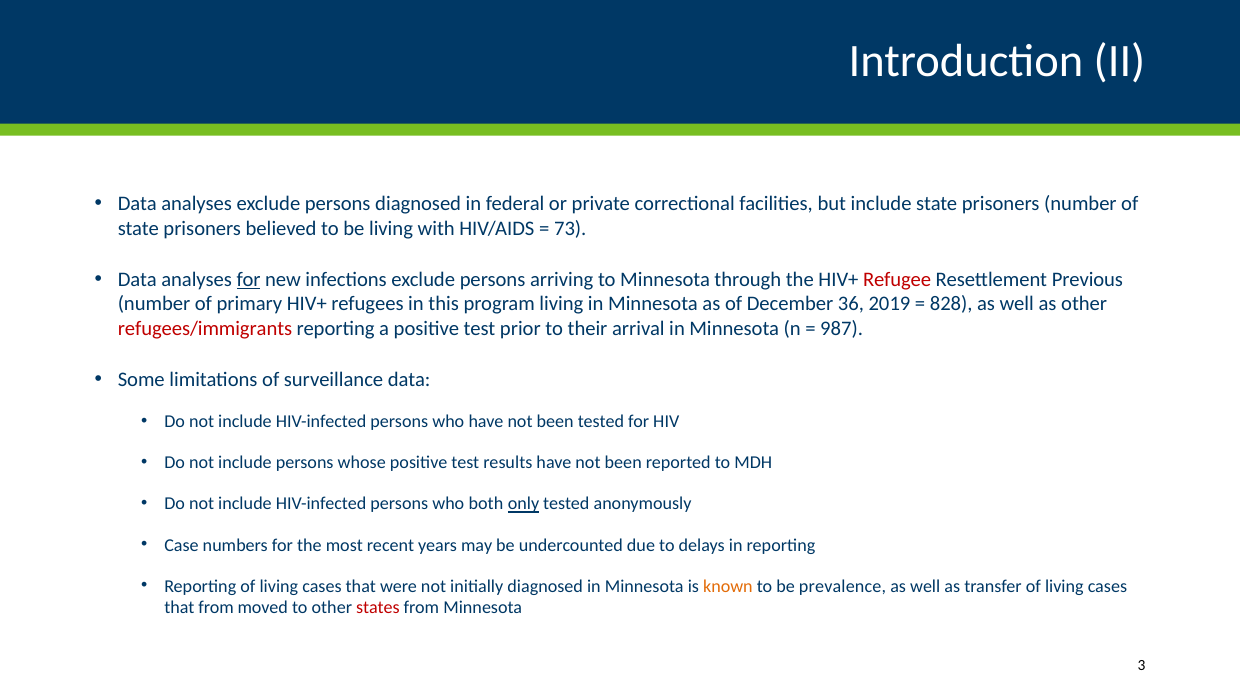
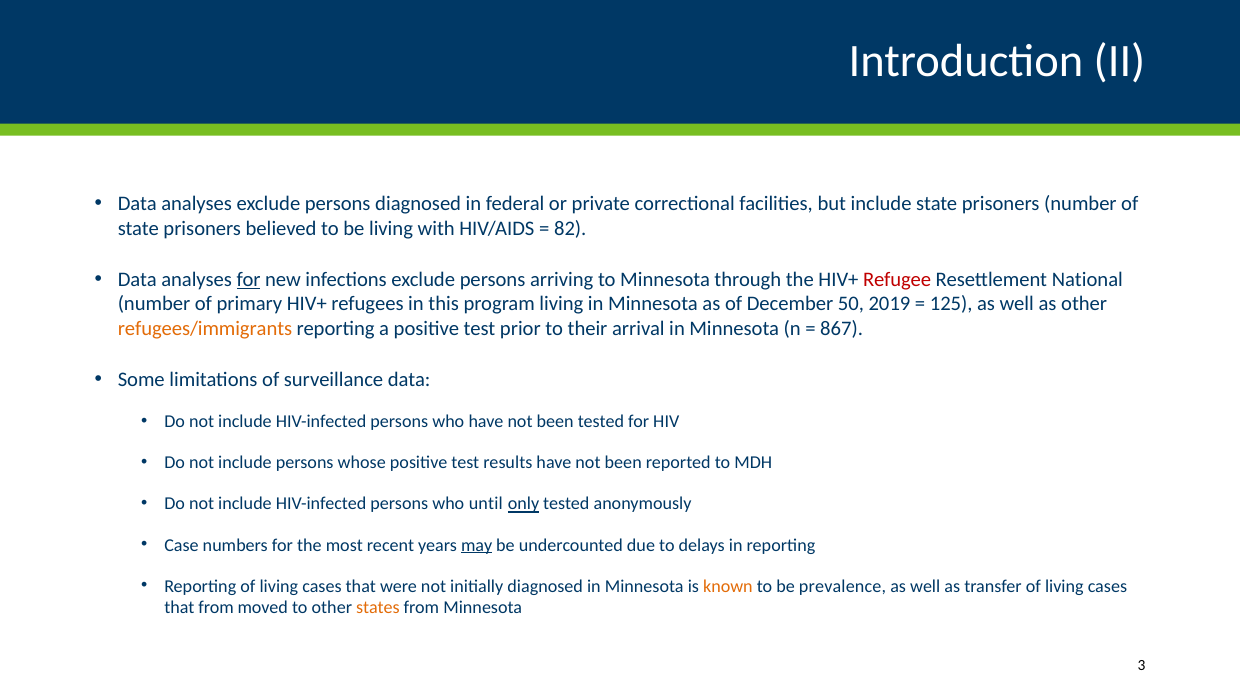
73: 73 -> 82
Previous: Previous -> National
36: 36 -> 50
828: 828 -> 125
refugees/immigrants colour: red -> orange
987: 987 -> 867
both: both -> until
may underline: none -> present
states colour: red -> orange
